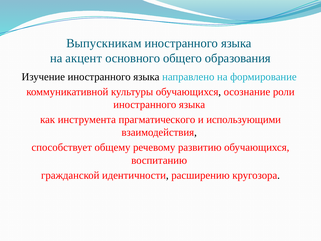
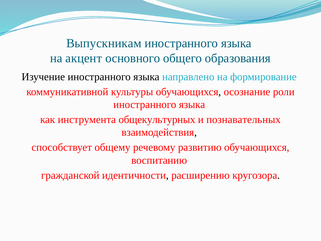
прагматического: прагматического -> общекультурных
использующими: использующими -> познавательных
